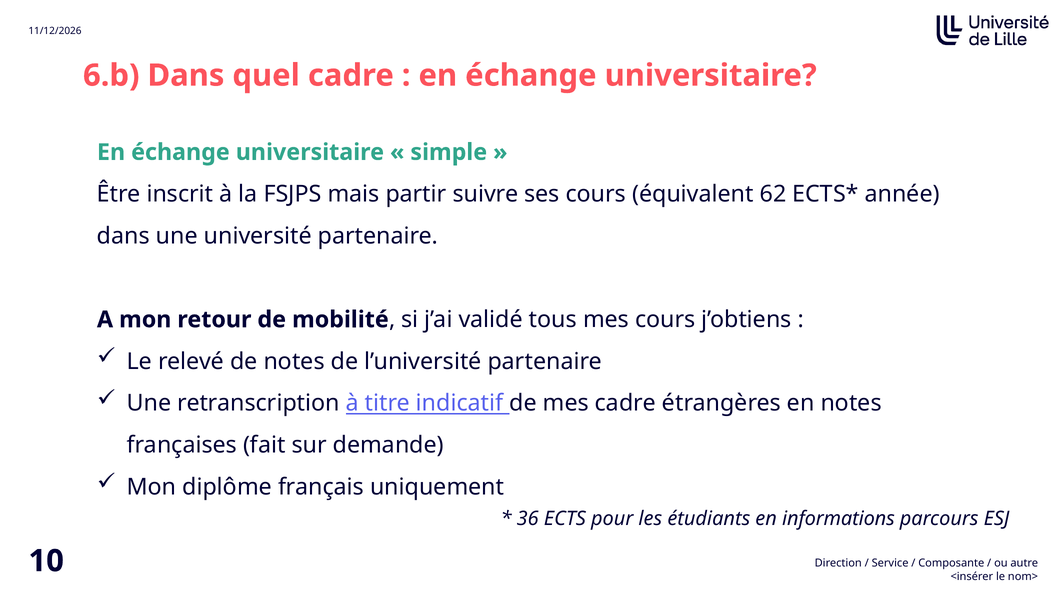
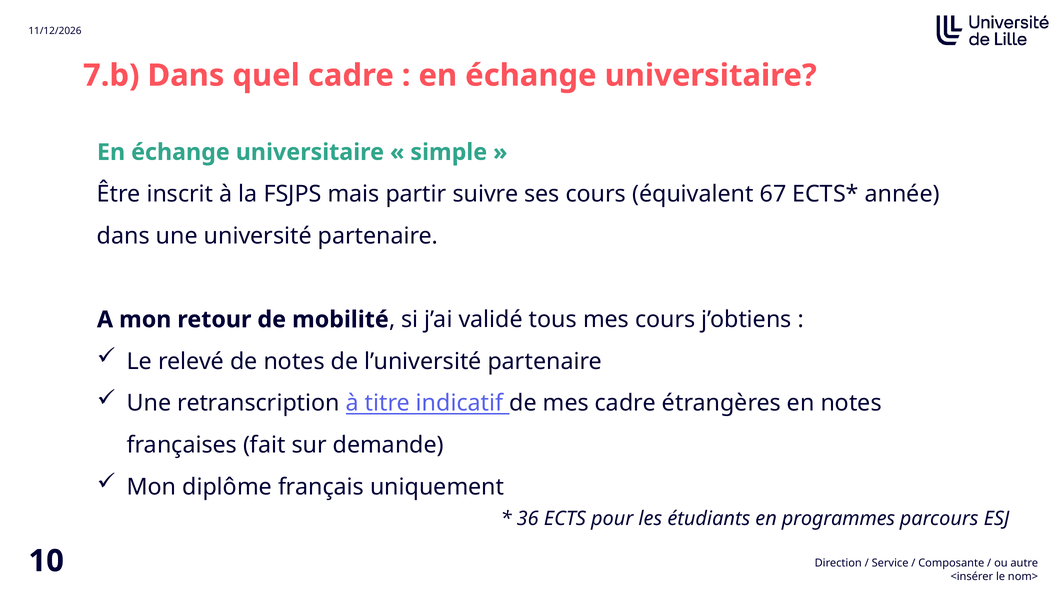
6.b: 6.b -> 7.b
62: 62 -> 67
informations: informations -> programmes
